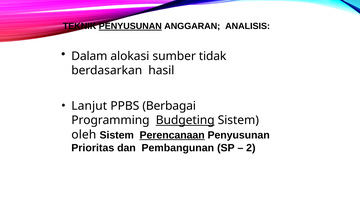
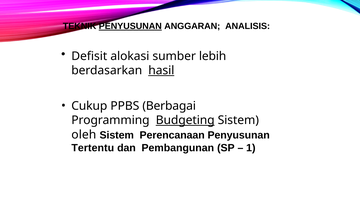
Dalam: Dalam -> Defisit
tidak: tidak -> lebih
hasil underline: none -> present
Lanjut: Lanjut -> Cukup
Perencanaan underline: present -> none
Prioritas: Prioritas -> Tertentu
2: 2 -> 1
